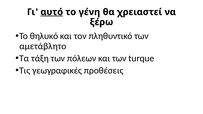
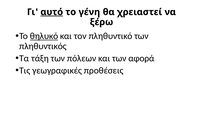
θηλυκό underline: none -> present
αμετάβλητο: αμετάβλητο -> πληθυντικός
turque: turque -> αφορά
